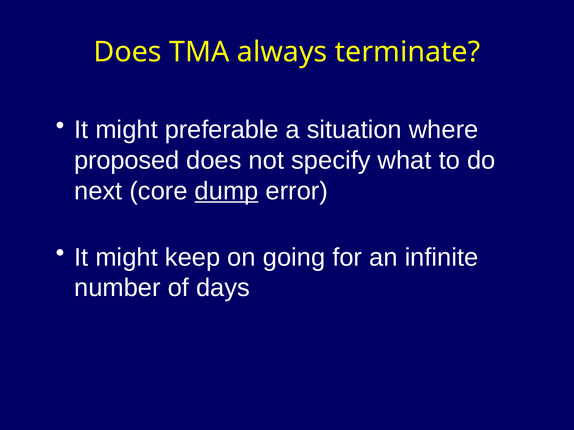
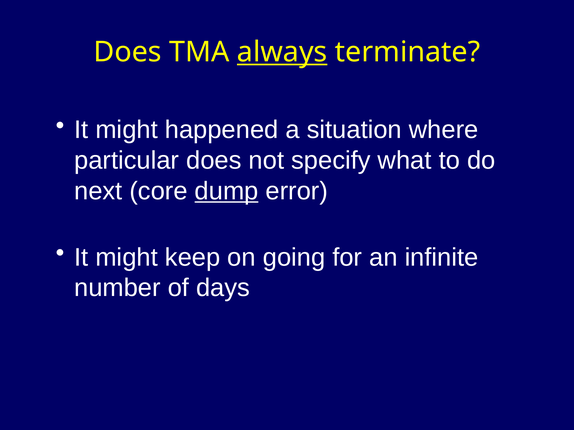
always underline: none -> present
preferable: preferable -> happened
proposed: proposed -> particular
